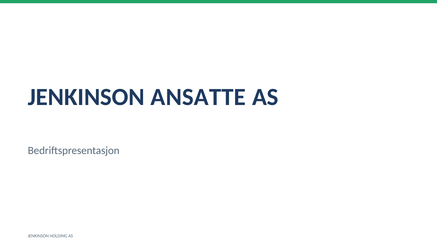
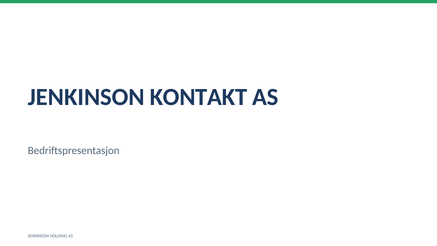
ANSATTE: ANSATTE -> KONTAKT
